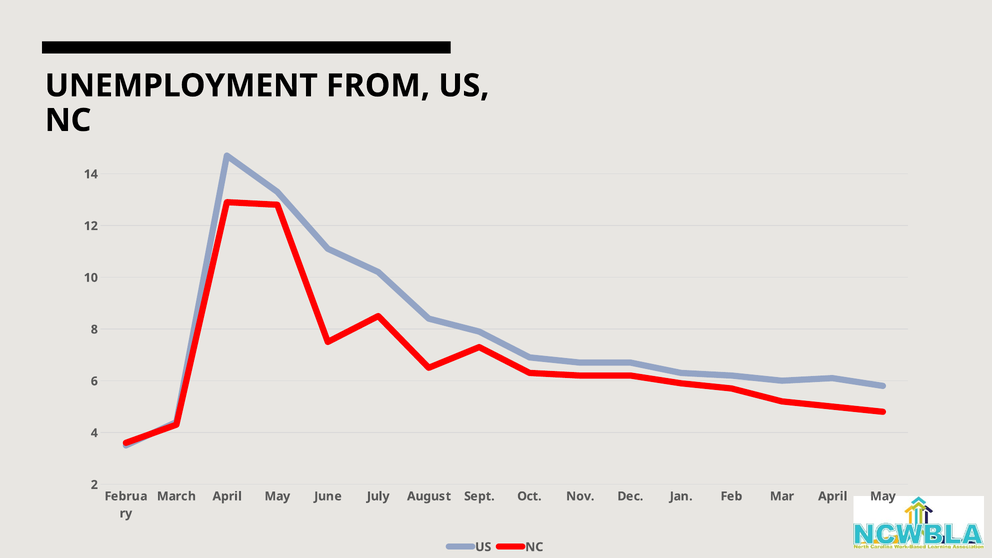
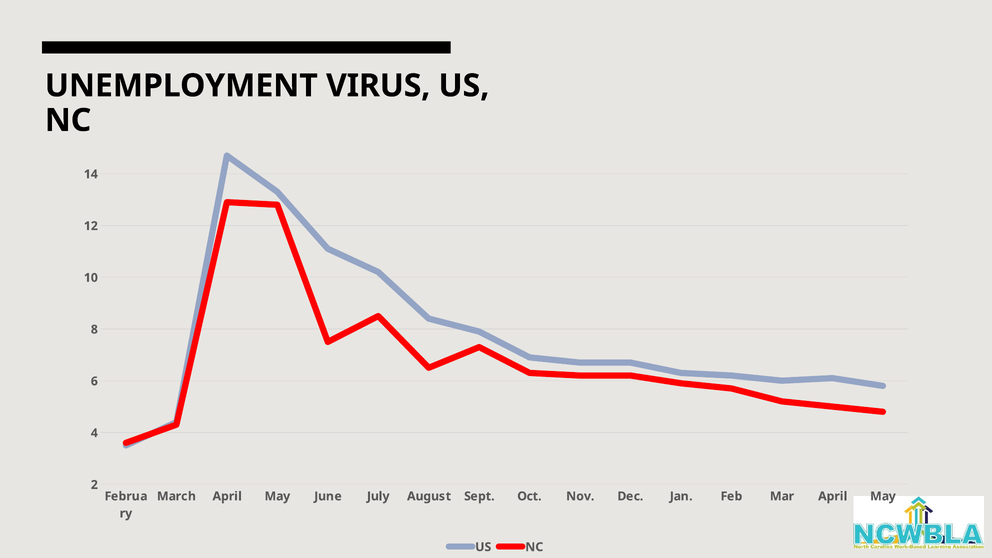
FROM: FROM -> VIRUS
